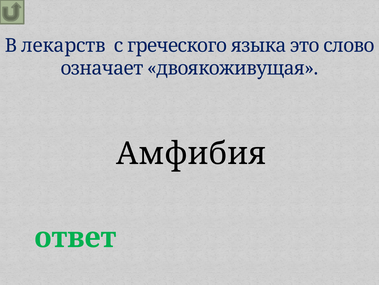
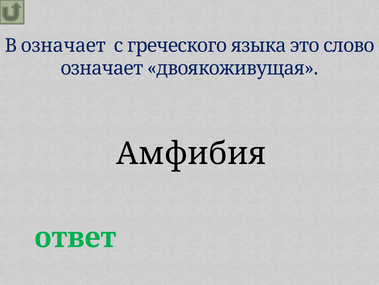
В лекарств: лекарств -> означает
